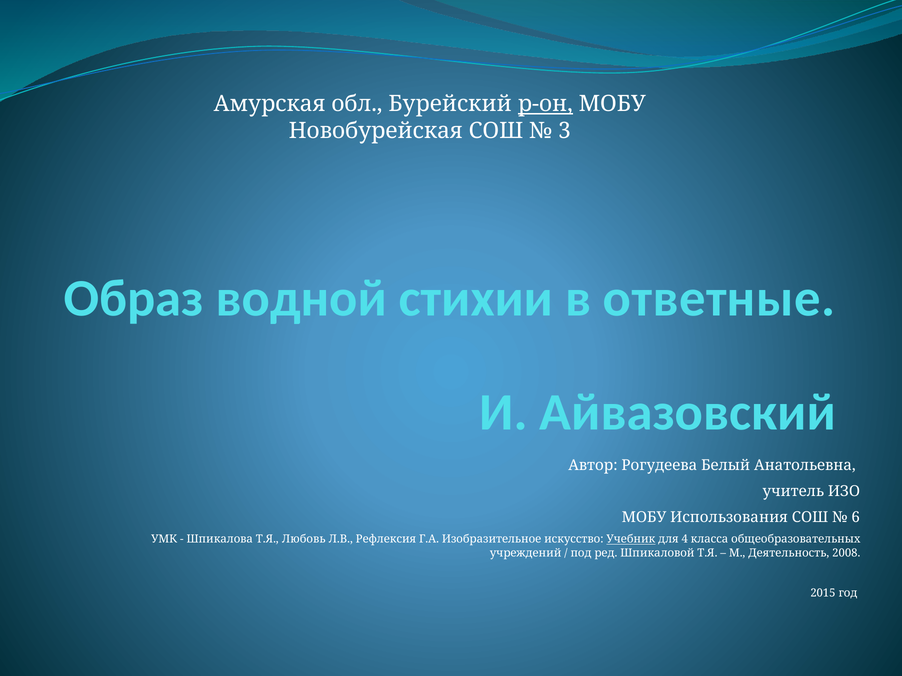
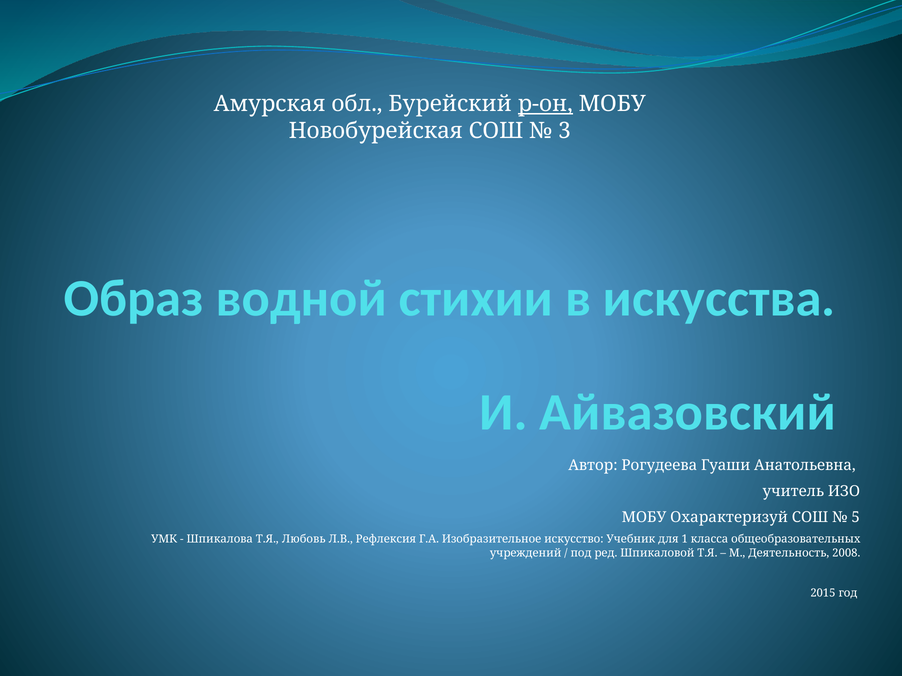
ответные: ответные -> искусства
Белый: Белый -> Гуаши
Использования: Использования -> Охарактеризуй
6: 6 -> 5
Учебник underline: present -> none
4: 4 -> 1
